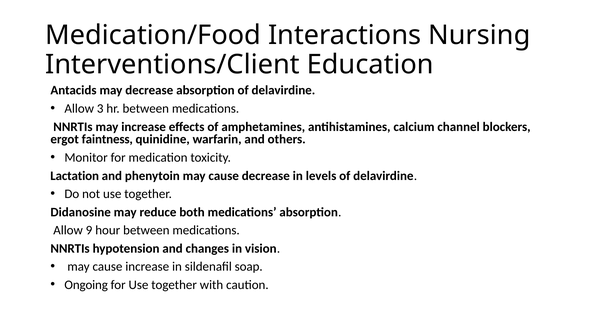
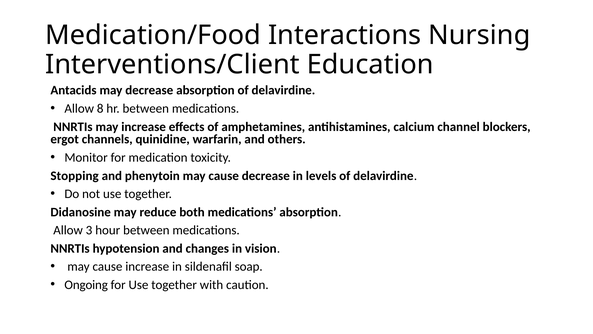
3: 3 -> 8
faintness: faintness -> channels
Lactation: Lactation -> Stopping
9: 9 -> 3
